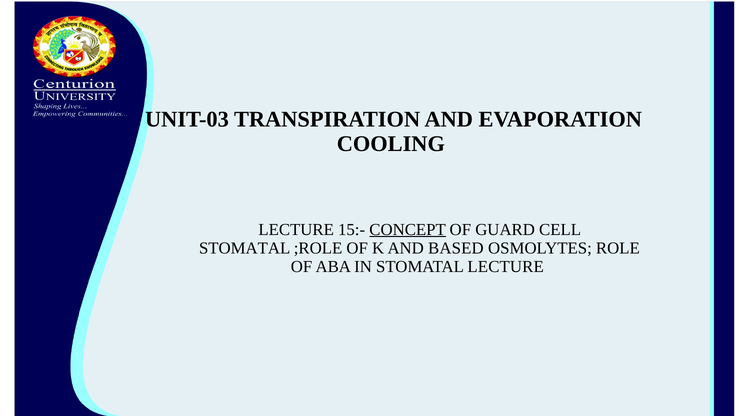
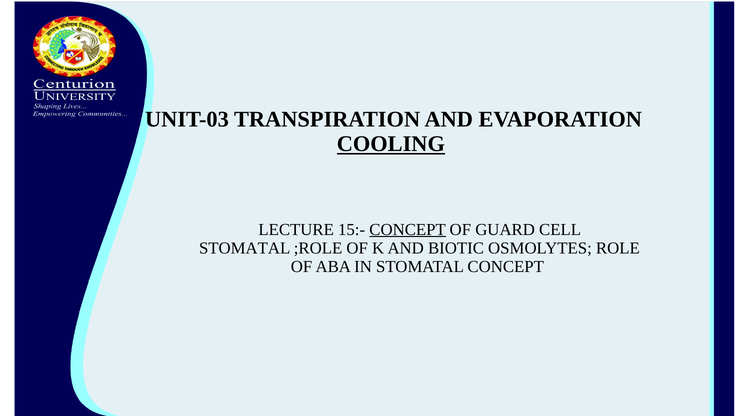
COOLING underline: none -> present
BASED: BASED -> BIOTIC
STOMATAL LECTURE: LECTURE -> CONCEPT
